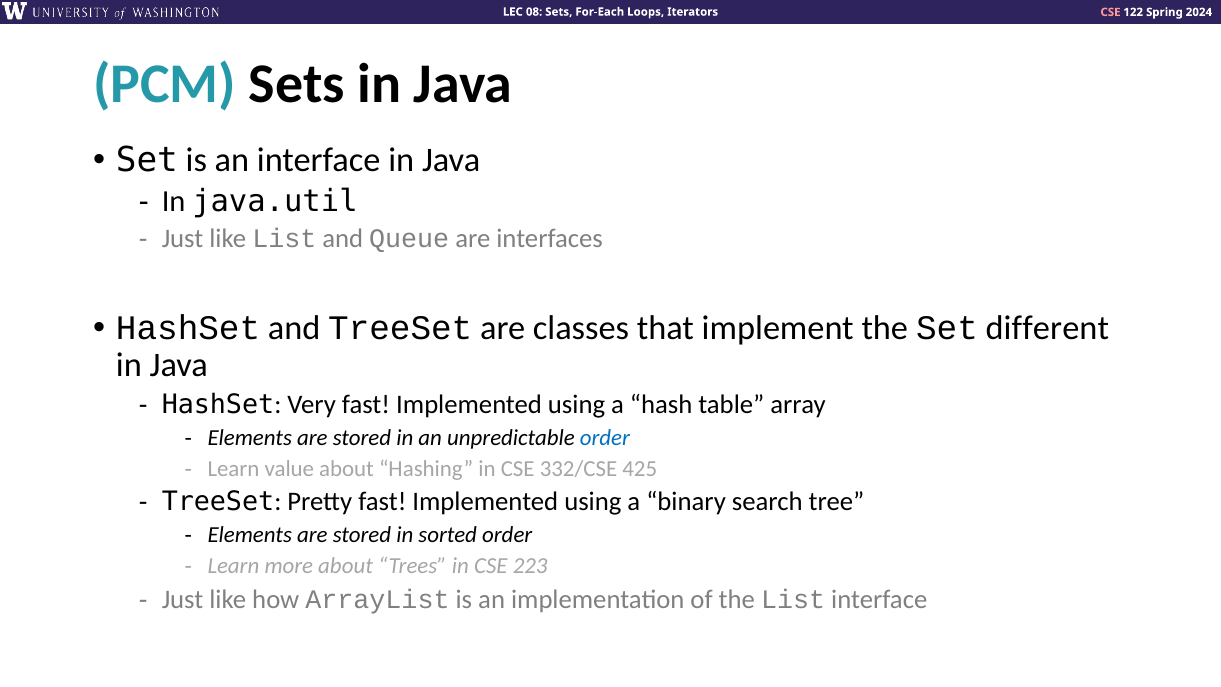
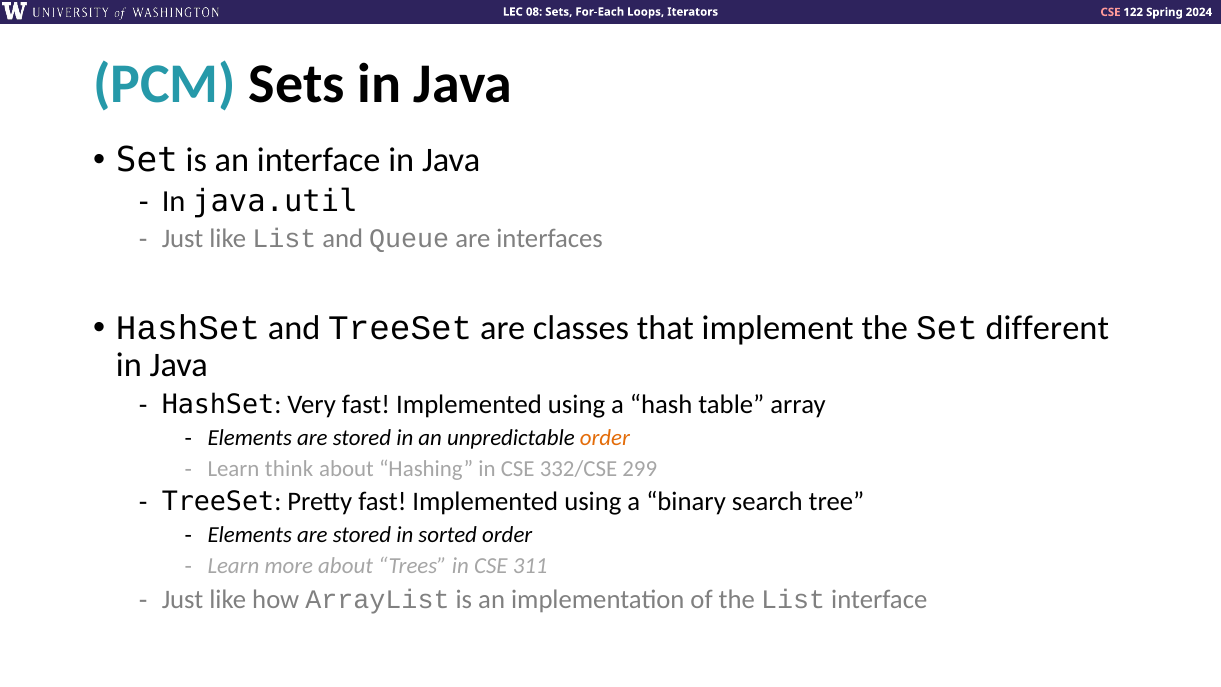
order at (605, 438) colour: blue -> orange
value: value -> think
425: 425 -> 299
223: 223 -> 311
